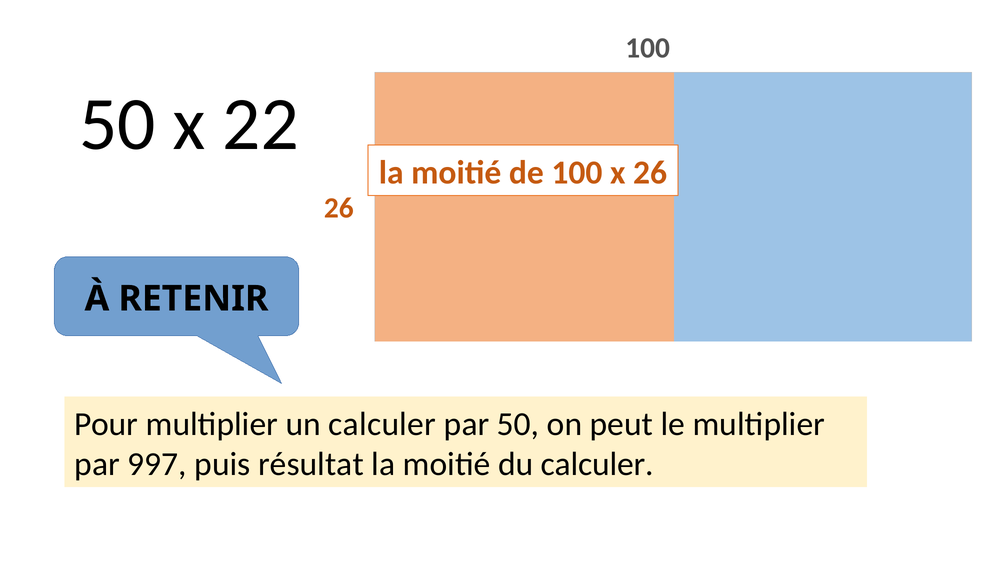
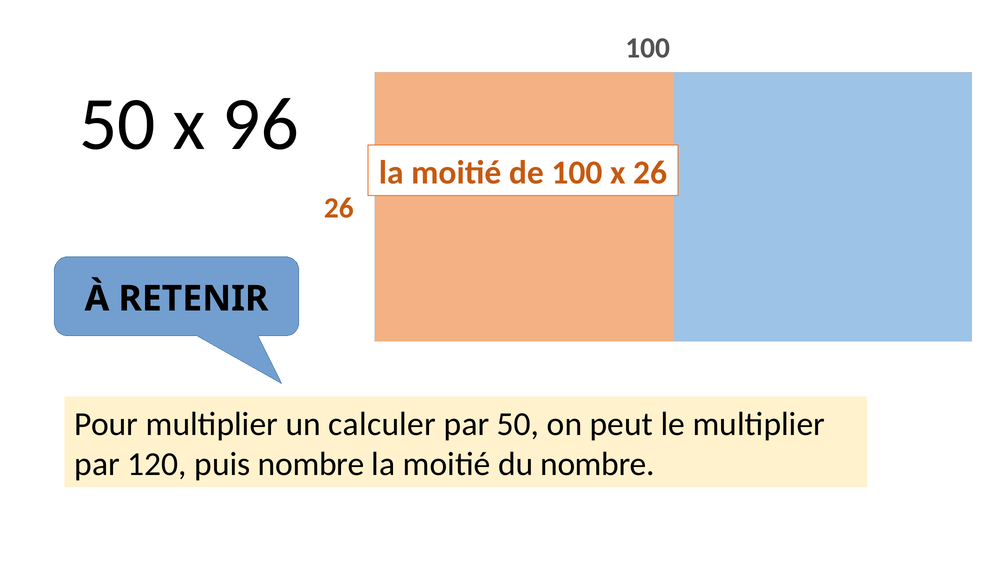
50 x 22: 22 -> 96
997: 997 -> 120
puis résultat: résultat -> nombre
du calculer: calculer -> nombre
